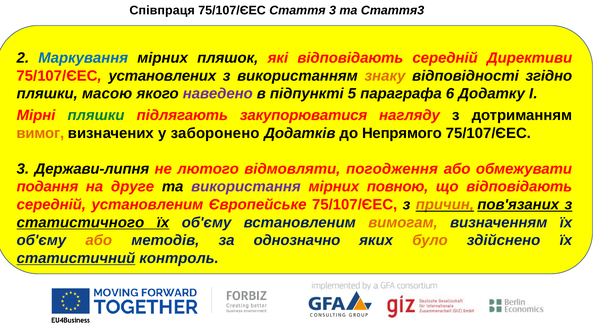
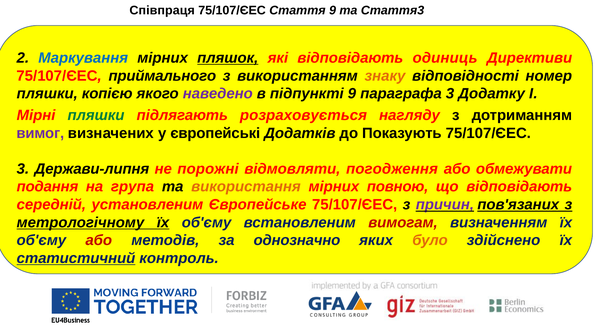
Стаття 3: 3 -> 9
пляшок underline: none -> present
які відповідають середній: середній -> одиниць
установлених: установлених -> приймального
згідно: згідно -> номер
масою: масою -> копією
підпункті 5: 5 -> 9
параграфа 6: 6 -> 3
закупорюватися: закупорюватися -> розраховується
вимог colour: orange -> purple
заборонено: заборонено -> європейські
Непрямого: Непрямого -> Показують
лютого: лютого -> порожні
друге: друге -> група
використання colour: purple -> orange
причин colour: orange -> purple
статистичного: статистичного -> метрологічному
вимогам colour: orange -> red
або at (99, 241) colour: orange -> red
